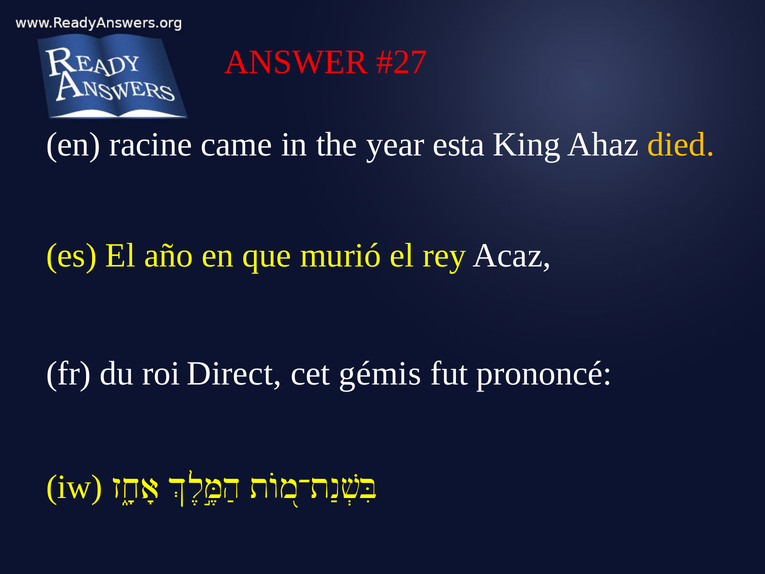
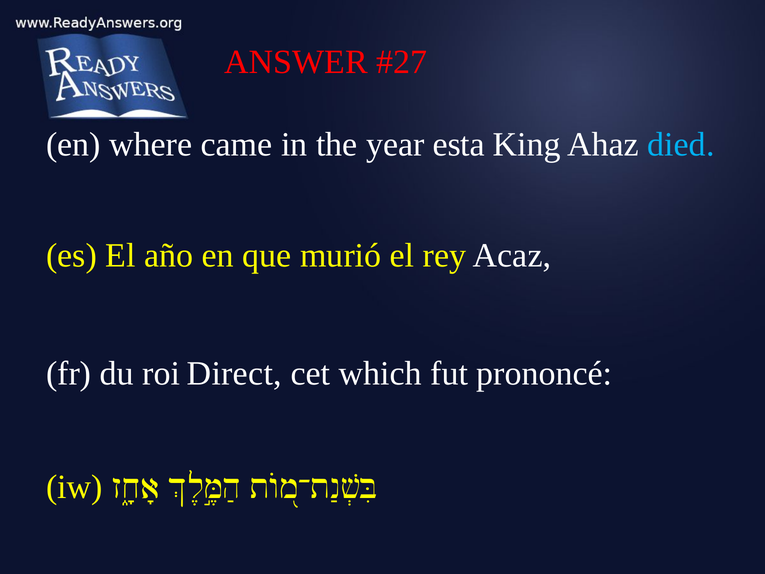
racine: racine -> where
died colour: yellow -> light blue
gémis: gémis -> which
